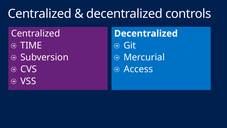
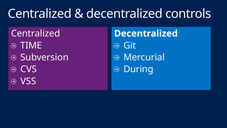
Access: Access -> During
